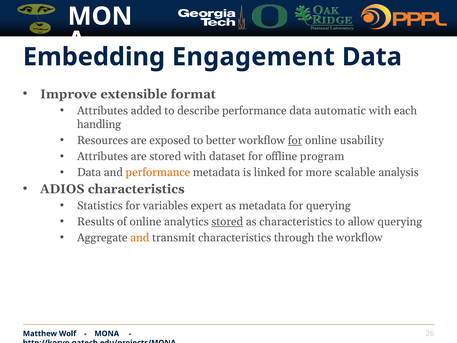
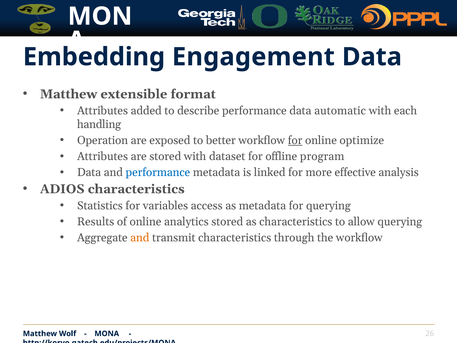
Improve at (69, 94): Improve -> Matthew
Resources: Resources -> Operation
usability: usability -> optimize
performance at (158, 172) colour: orange -> blue
scalable: scalable -> effective
expert: expert -> access
stored at (227, 222) underline: present -> none
